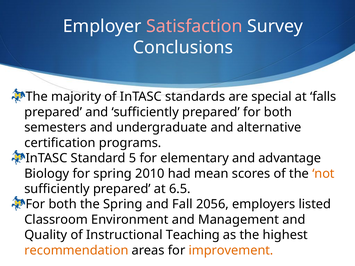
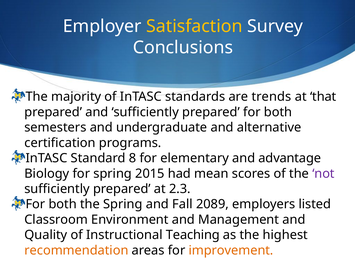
Satisfaction colour: pink -> yellow
special: special -> trends
falls: falls -> that
5: 5 -> 8
2010: 2010 -> 2015
not colour: orange -> purple
6.5: 6.5 -> 2.3
2056: 2056 -> 2089
